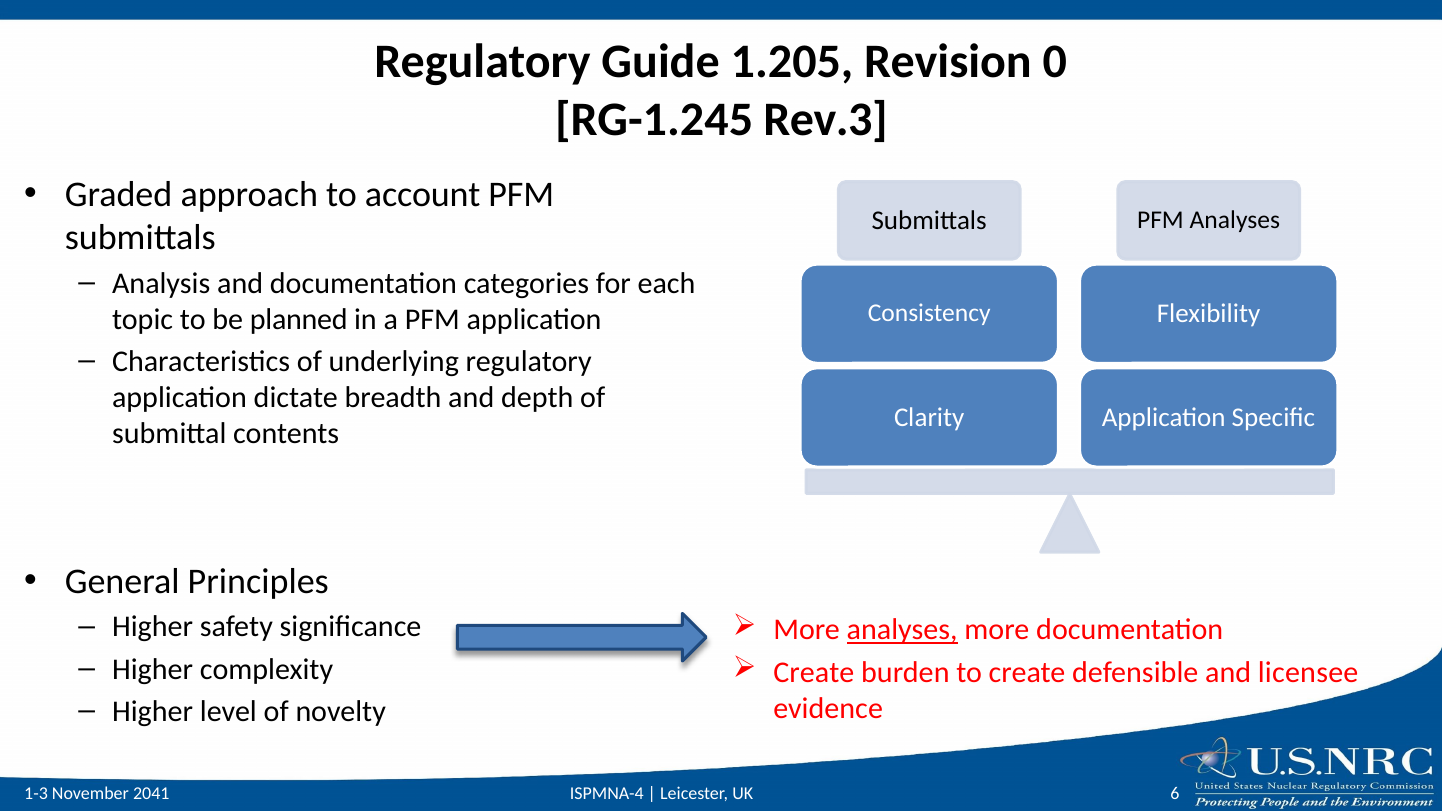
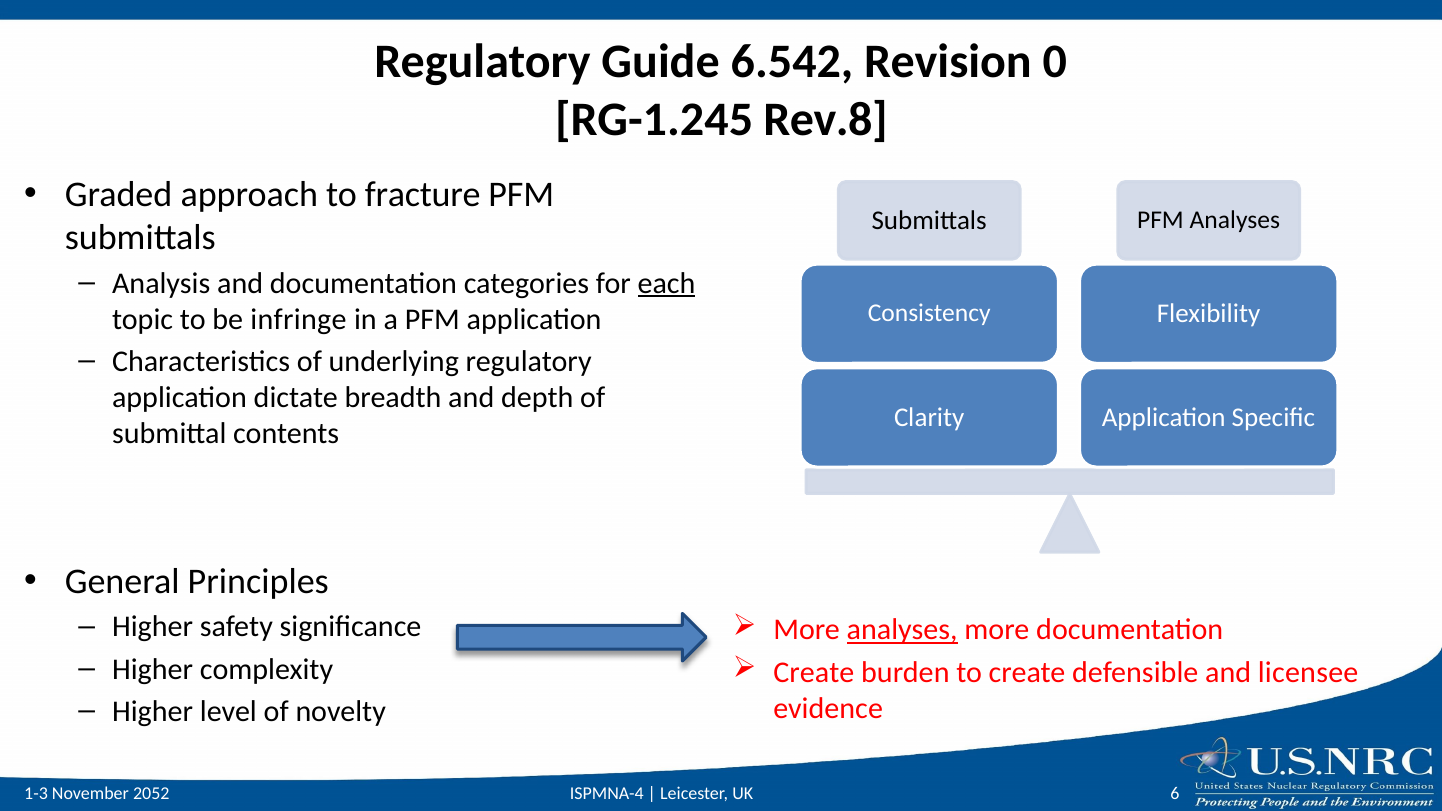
1.205: 1.205 -> 6.542
Rev.3: Rev.3 -> Rev.8
account: account -> fracture
each underline: none -> present
planned: planned -> infringe
2041: 2041 -> 2052
